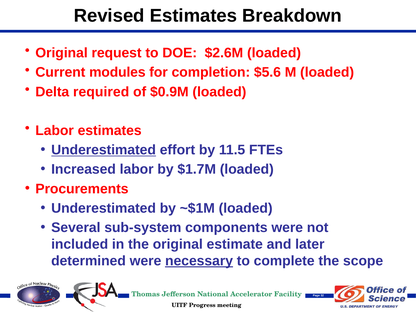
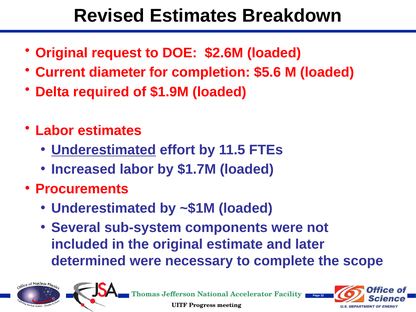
modules: modules -> diameter
$0.9M: $0.9M -> $1.9M
necessary underline: present -> none
